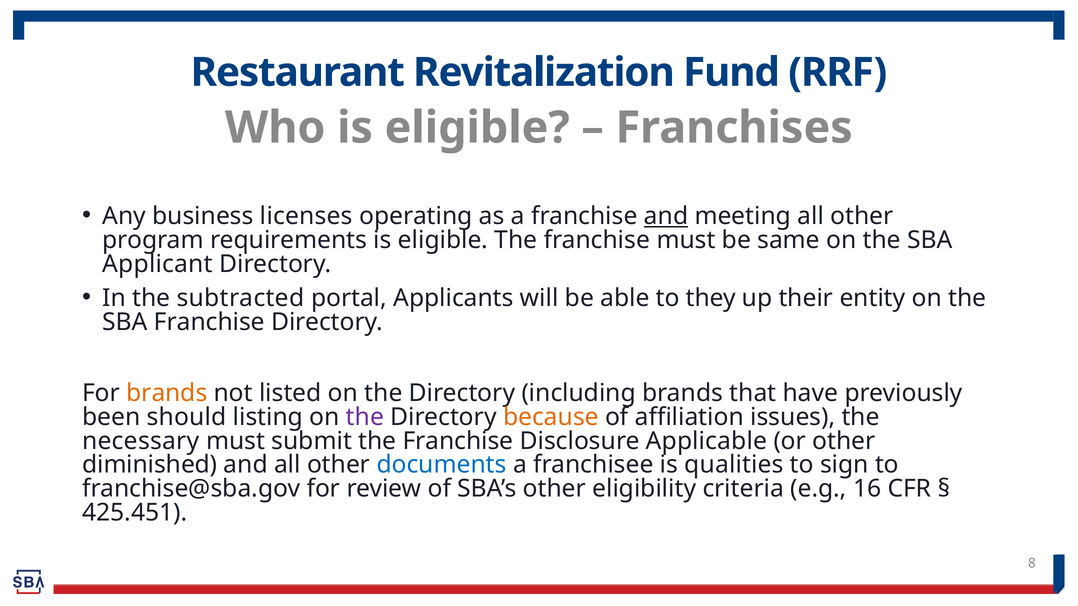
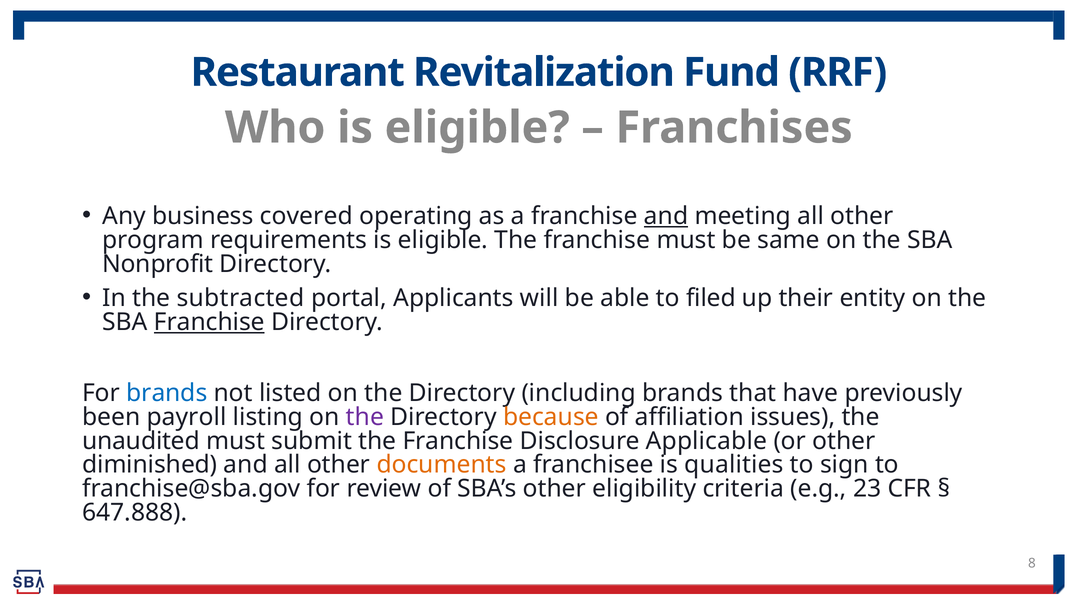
licenses: licenses -> covered
Applicant: Applicant -> Nonprofit
they: they -> filed
Franchise at (209, 322) underline: none -> present
brands at (167, 393) colour: orange -> blue
should: should -> payroll
necessary: necessary -> unaudited
documents colour: blue -> orange
16: 16 -> 23
425.451: 425.451 -> 647.888
